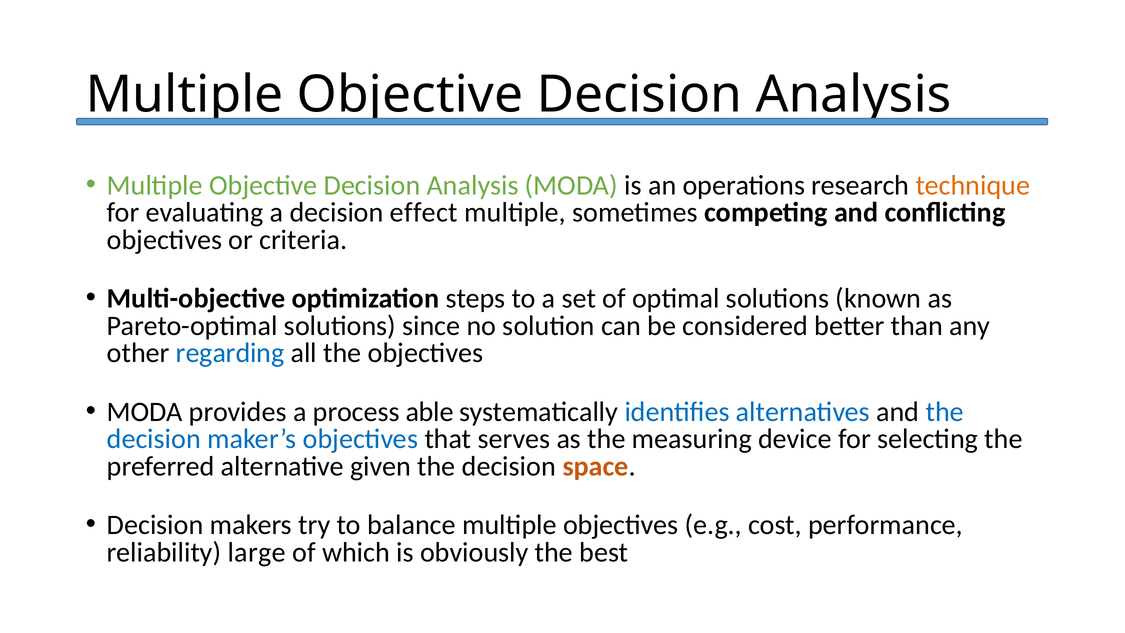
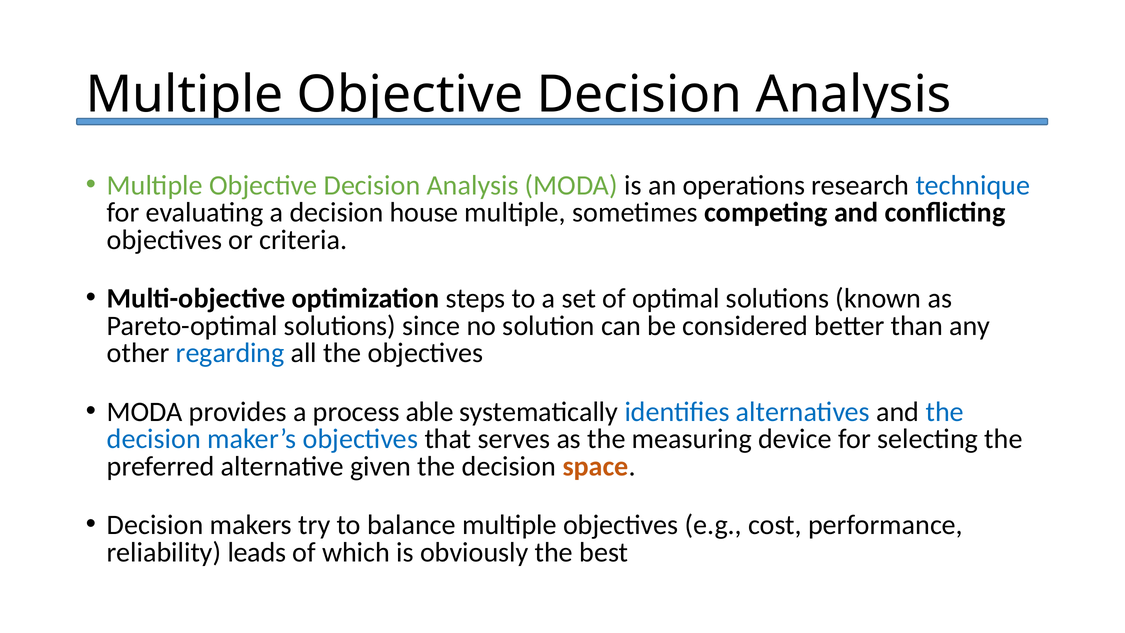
technique colour: orange -> blue
effect: effect -> house
large: large -> leads
